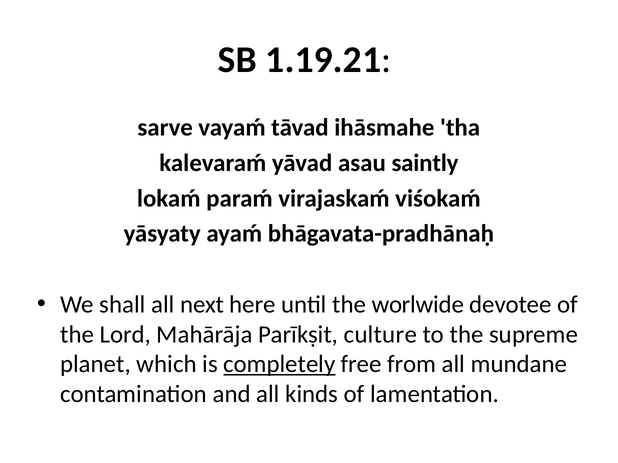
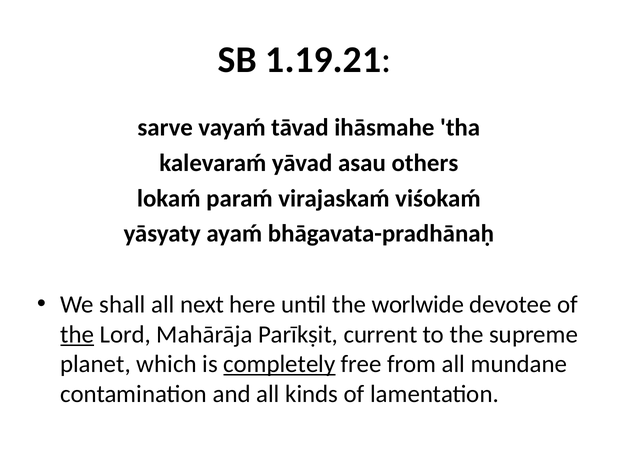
saintly: saintly -> others
the at (77, 335) underline: none -> present
culture: culture -> current
